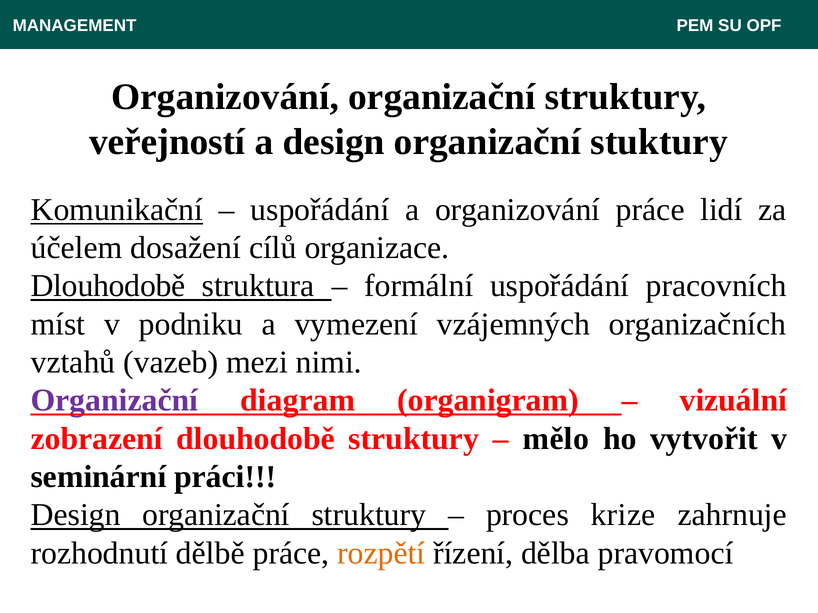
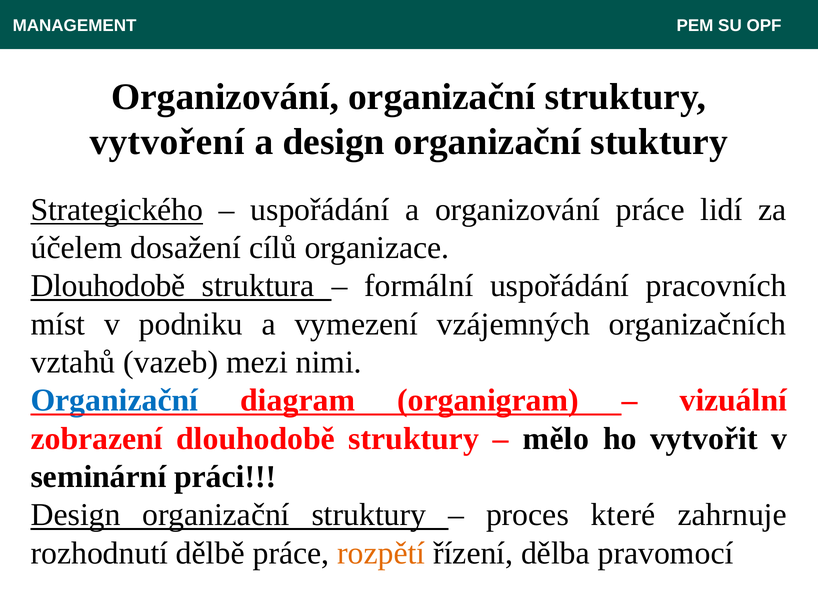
veřejností: veřejností -> vytvoření
Komunikační: Komunikační -> Strategického
Organizační at (114, 401) colour: purple -> blue
krize: krize -> které
